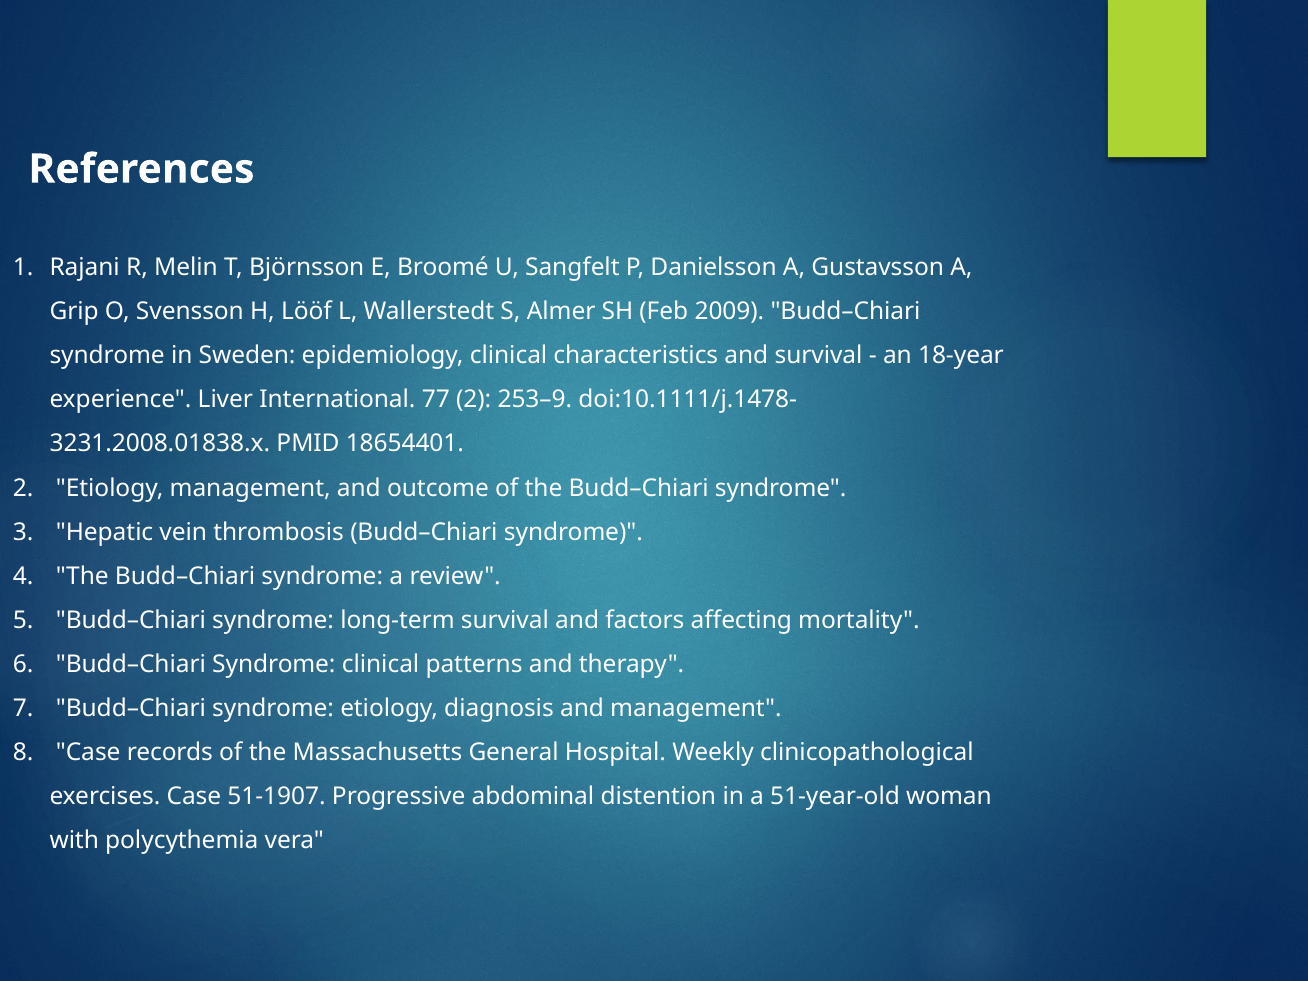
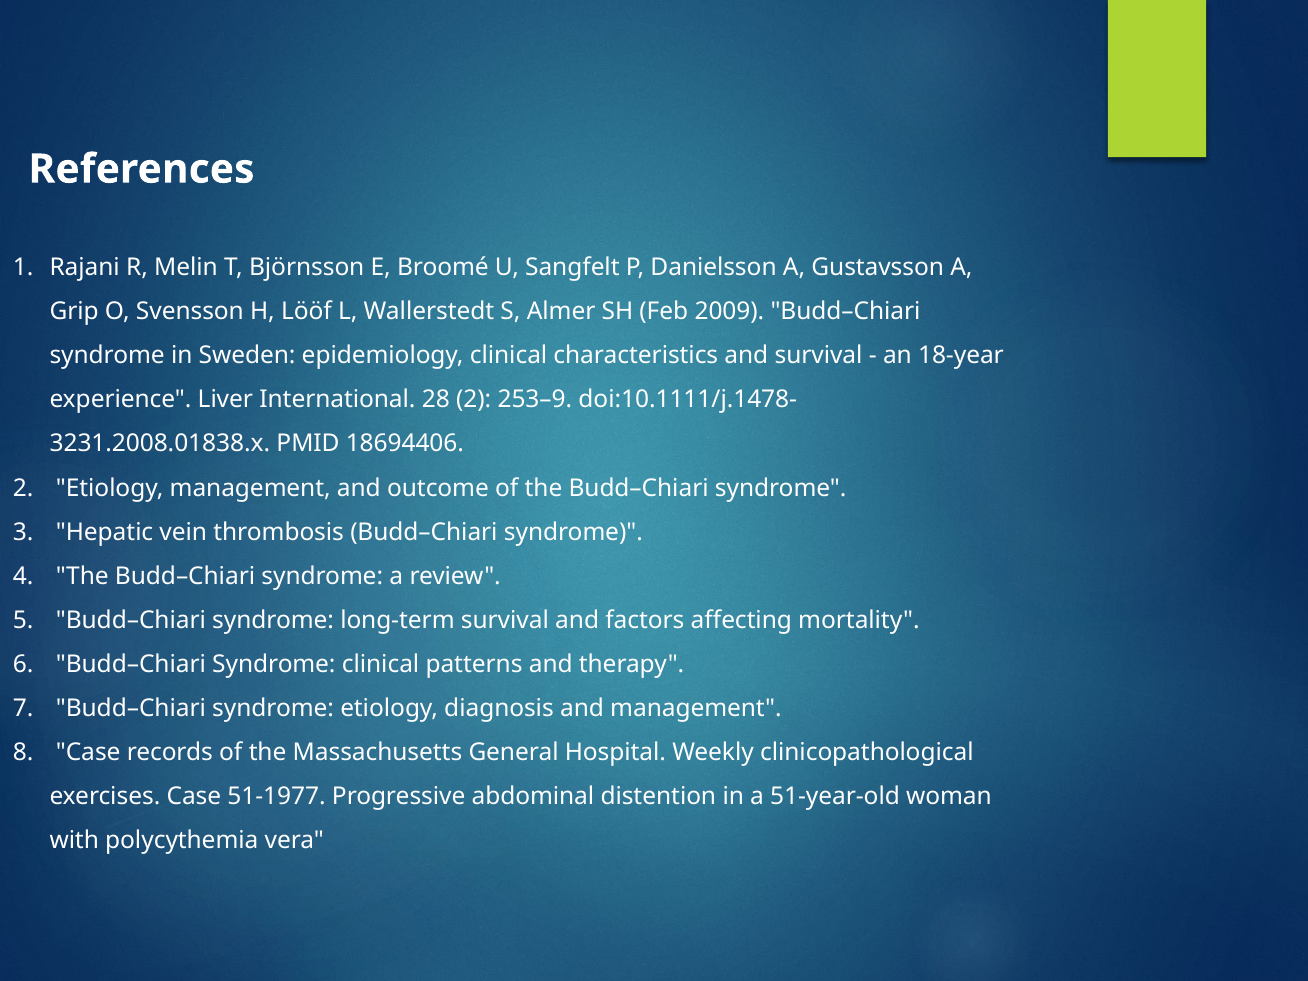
77: 77 -> 28
18654401: 18654401 -> 18694406
51-1907: 51-1907 -> 51-1977
